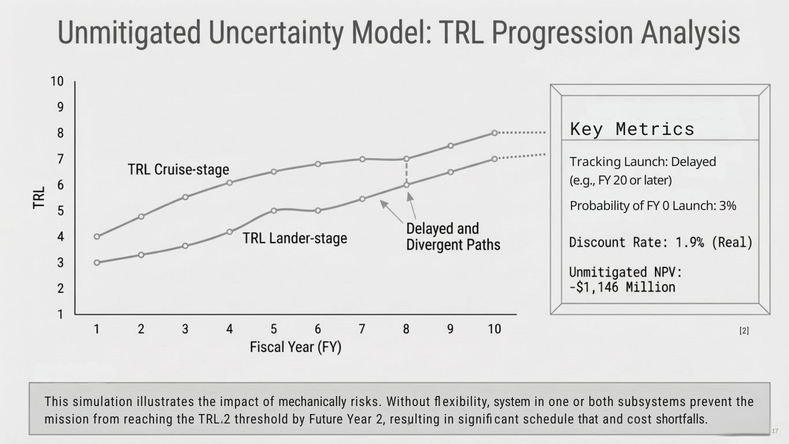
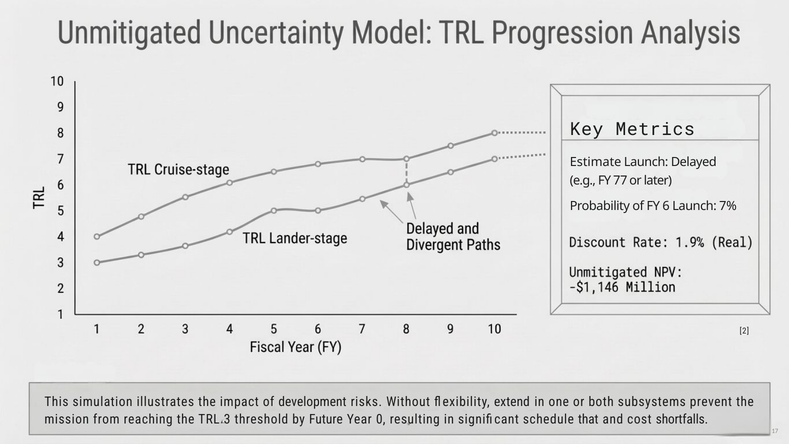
Tracking: Tracking -> Estimate
20: 20 -> 77
0: 0 -> 6
3%: 3% -> 7%
mechanically: mechanically -> development
system: system -> extend
TRL 2: 2 -> 3
Year 2: 2 -> 0
